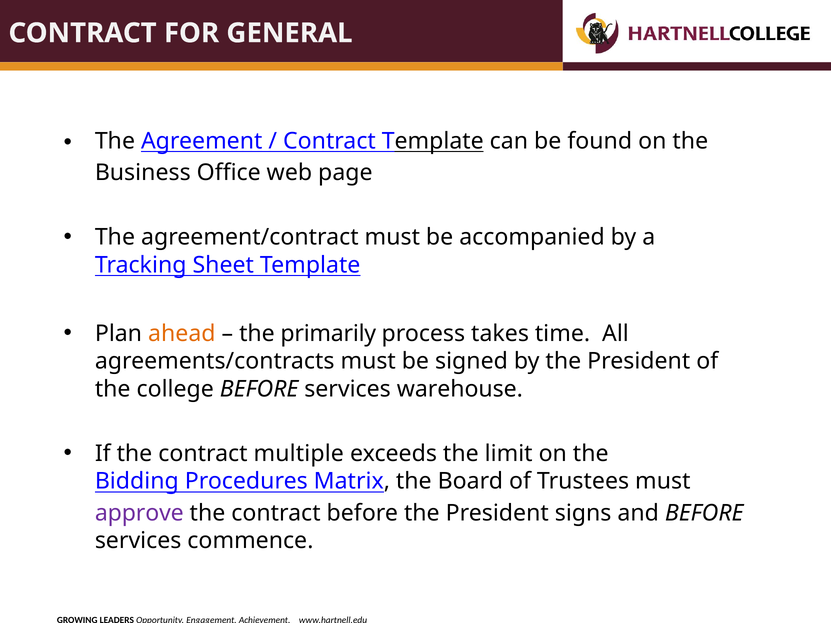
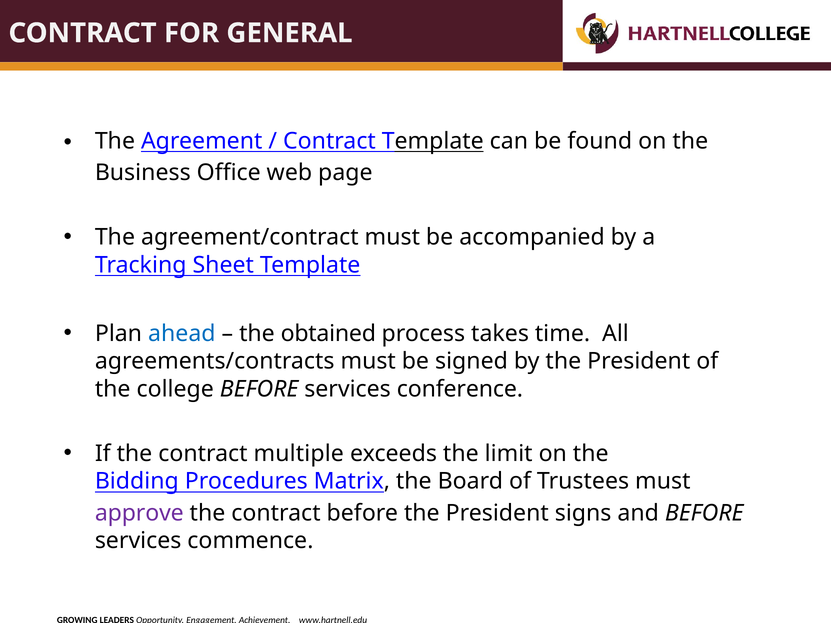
ahead colour: orange -> blue
primarily: primarily -> obtained
warehouse: warehouse -> conference
